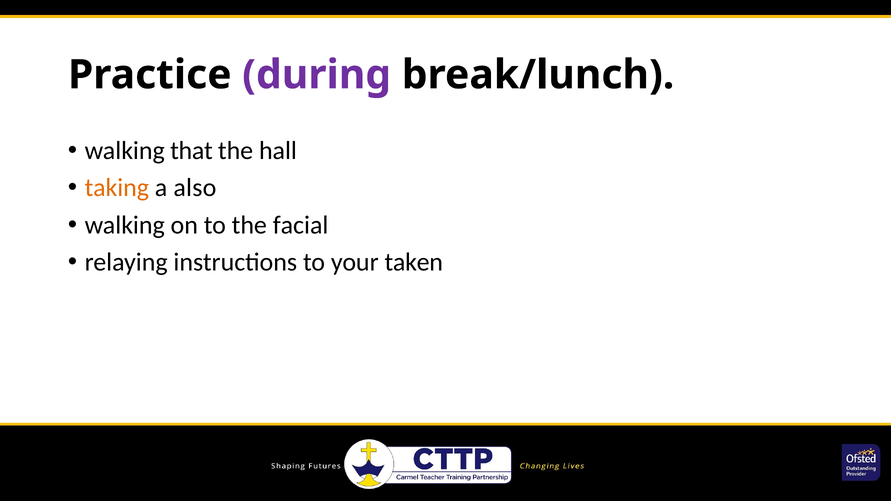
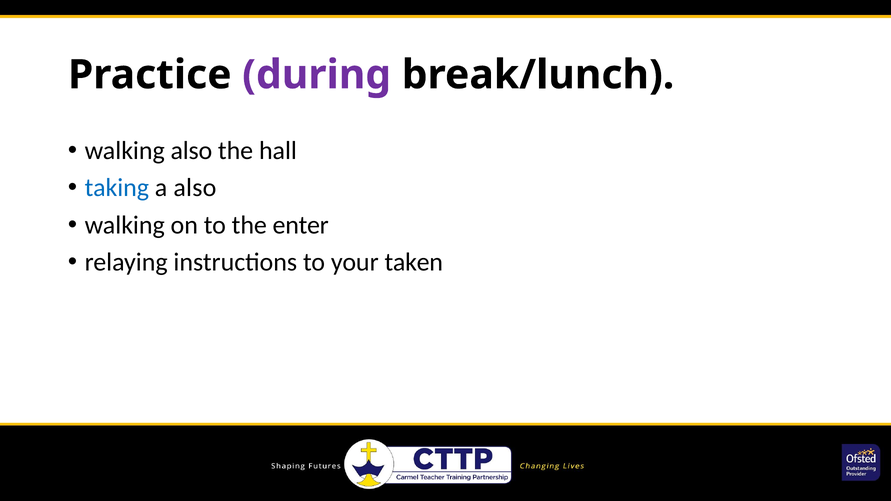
walking that: that -> also
taking colour: orange -> blue
facial: facial -> enter
